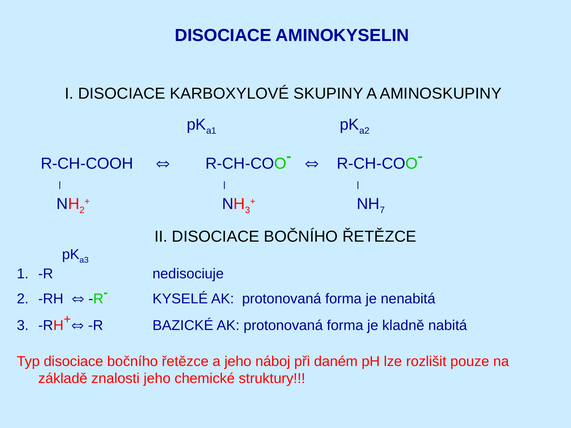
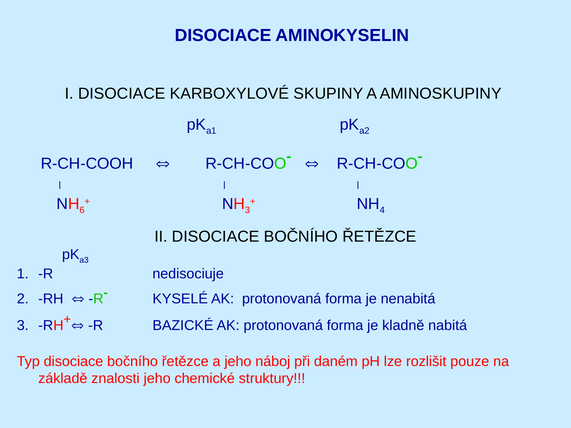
2 at (82, 210): 2 -> 6
7: 7 -> 4
